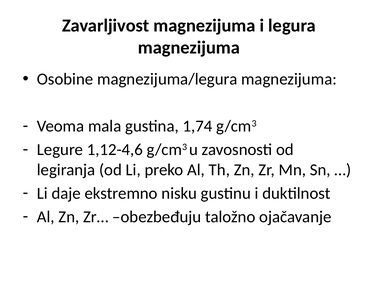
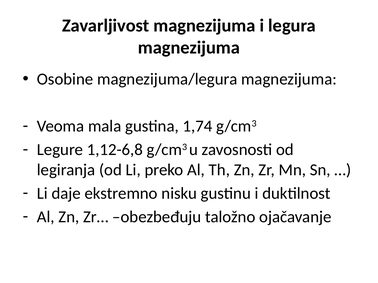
1,12-4,6: 1,12-4,6 -> 1,12-6,8
